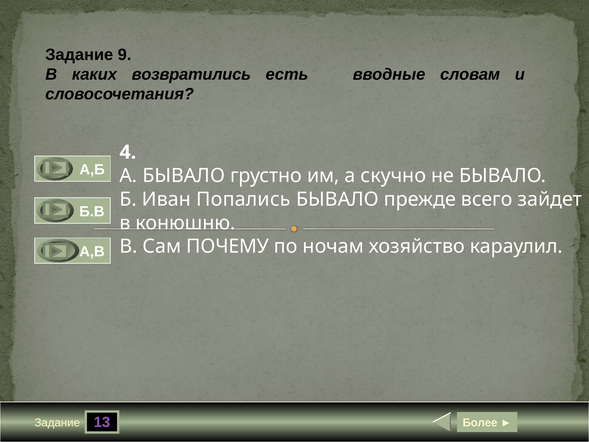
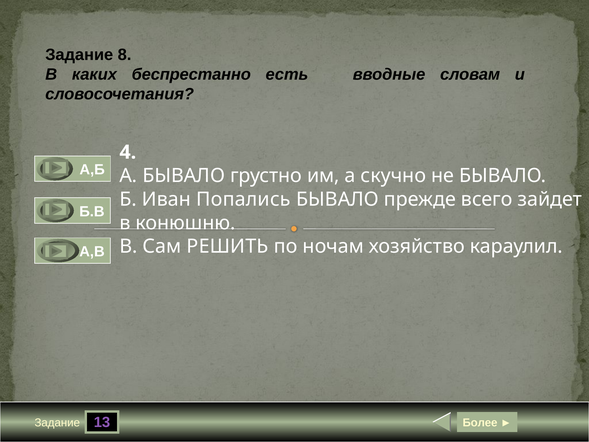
9: 9 -> 8
возвратились: возвратились -> беспрестанно
ПОЧЕМУ: ПОЧЕМУ -> РЕШИТЬ
